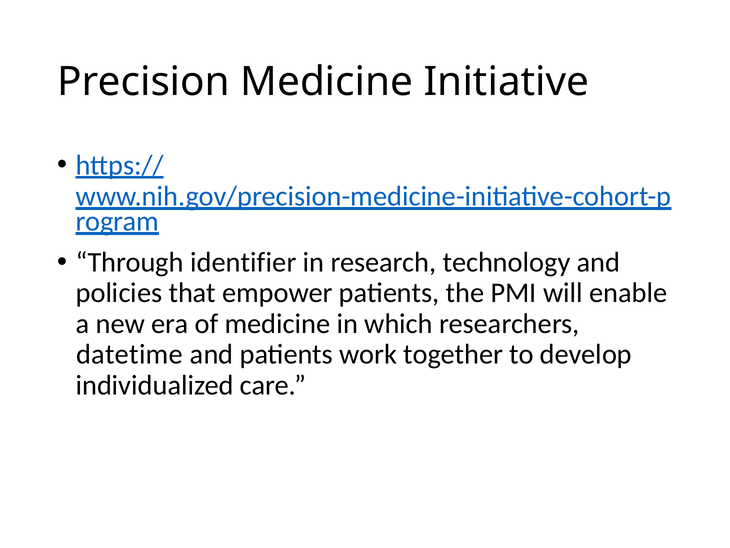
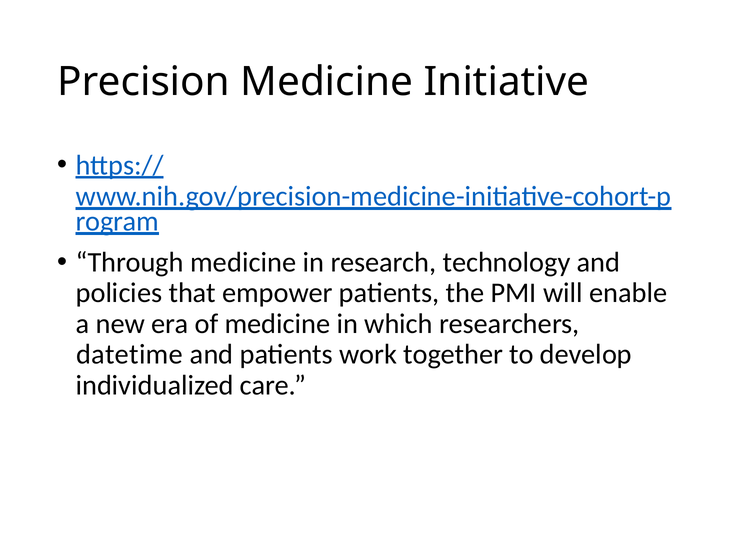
Through identifier: identifier -> medicine
